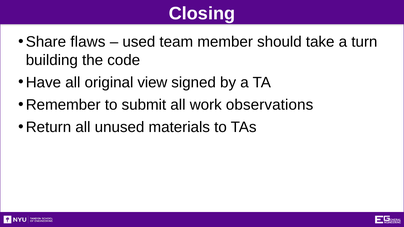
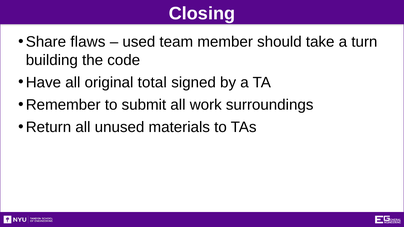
view: view -> total
observations: observations -> surroundings
